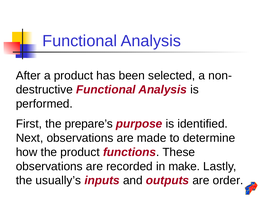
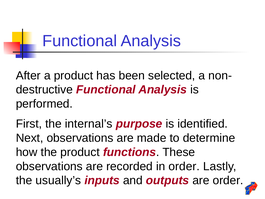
prepare’s: prepare’s -> internal’s
in make: make -> order
